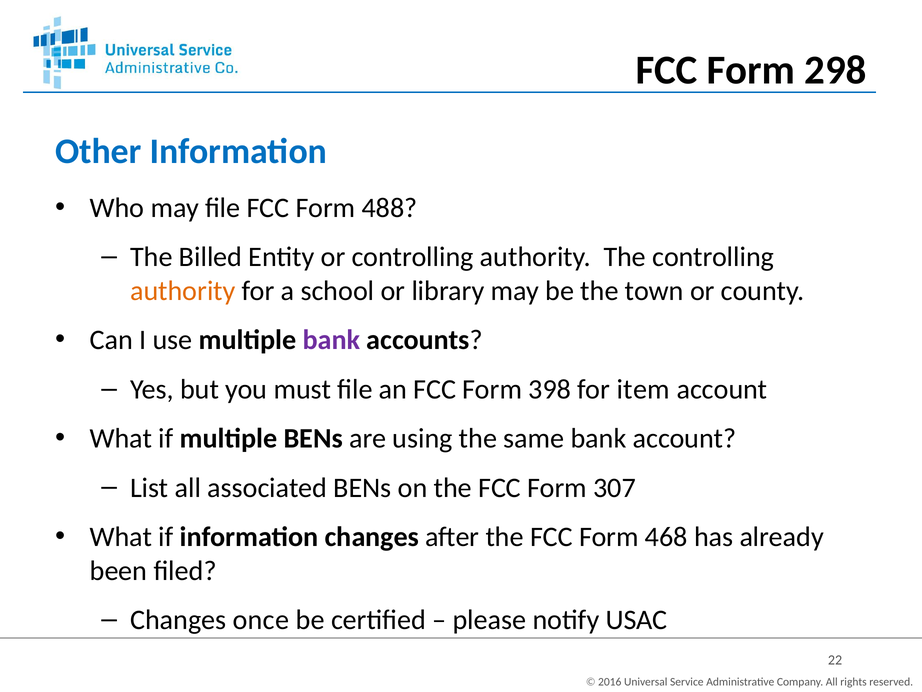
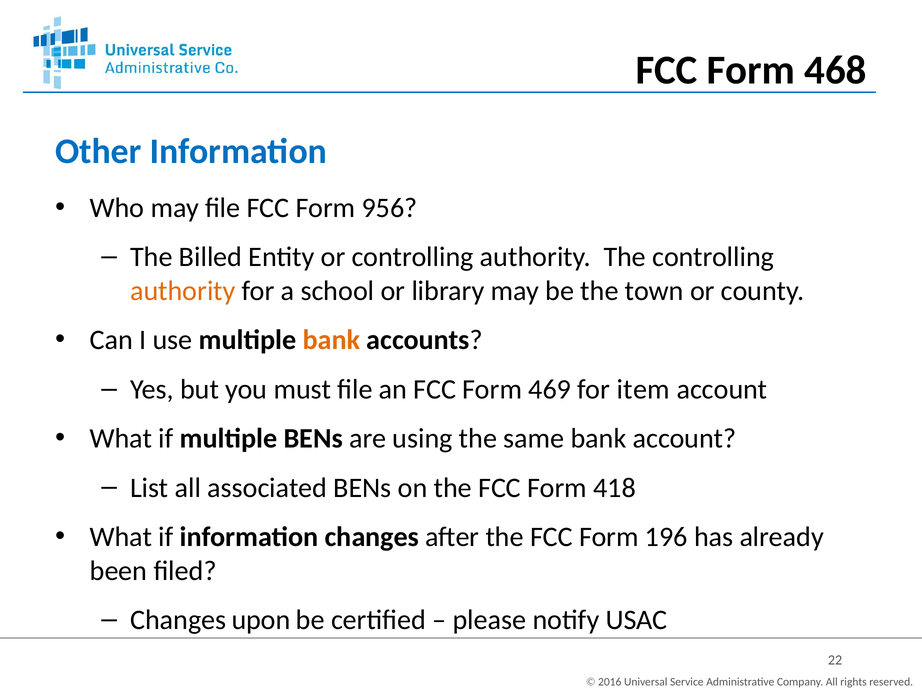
298: 298 -> 468
488: 488 -> 956
bank at (331, 340) colour: purple -> orange
398: 398 -> 469
307: 307 -> 418
468: 468 -> 196
once: once -> upon
